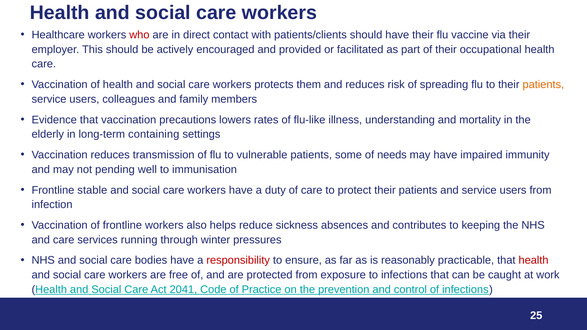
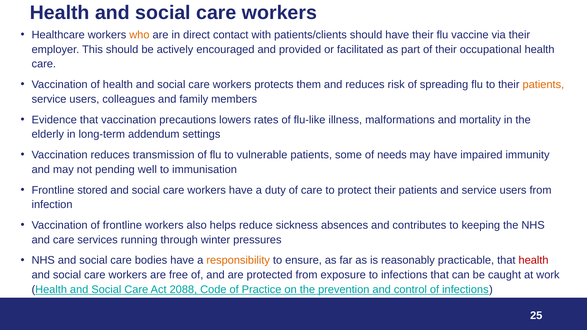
who colour: red -> orange
understanding: understanding -> malformations
containing: containing -> addendum
stable: stable -> stored
responsibility colour: red -> orange
2041: 2041 -> 2088
